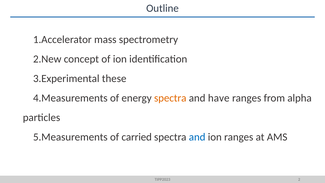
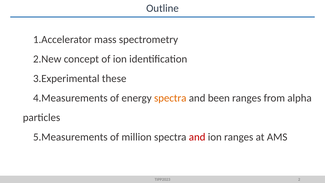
have: have -> been
carried: carried -> million
and at (197, 137) colour: blue -> red
